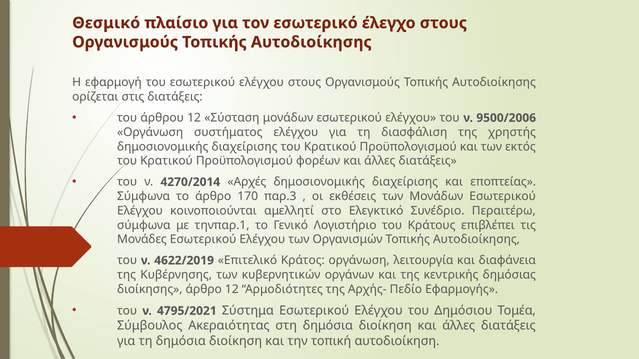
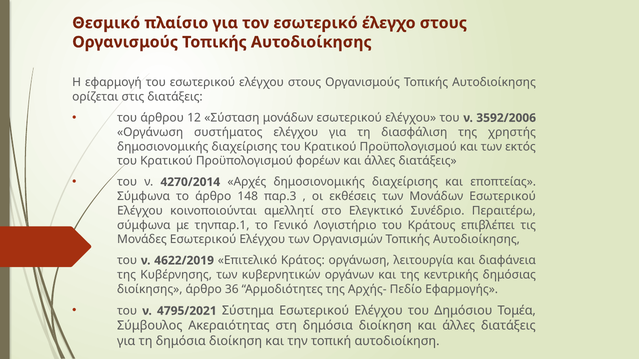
9500/2006: 9500/2006 -> 3592/2006
170: 170 -> 148
άρθρο 12: 12 -> 36
